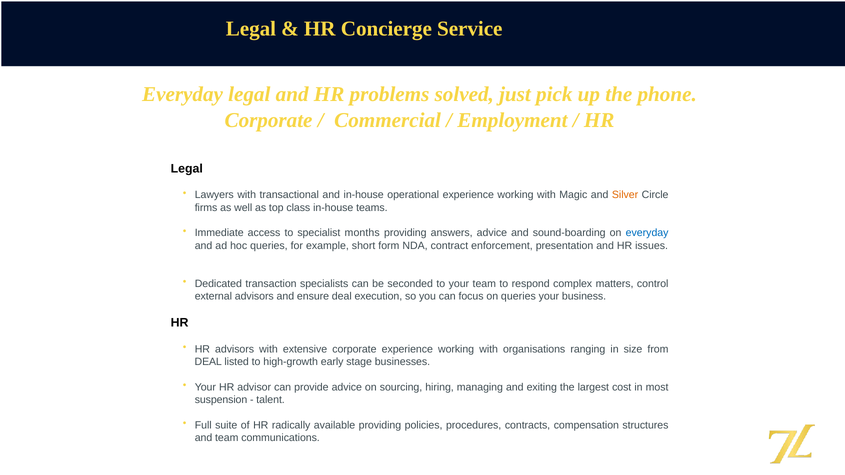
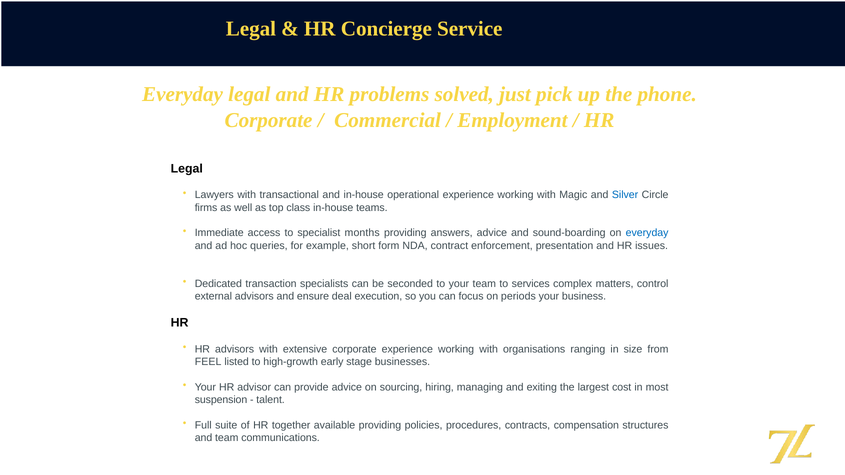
Silver colour: orange -> blue
respond: respond -> services
on queries: queries -> periods
DEAL at (208, 362): DEAL -> FEEL
radically: radically -> together
